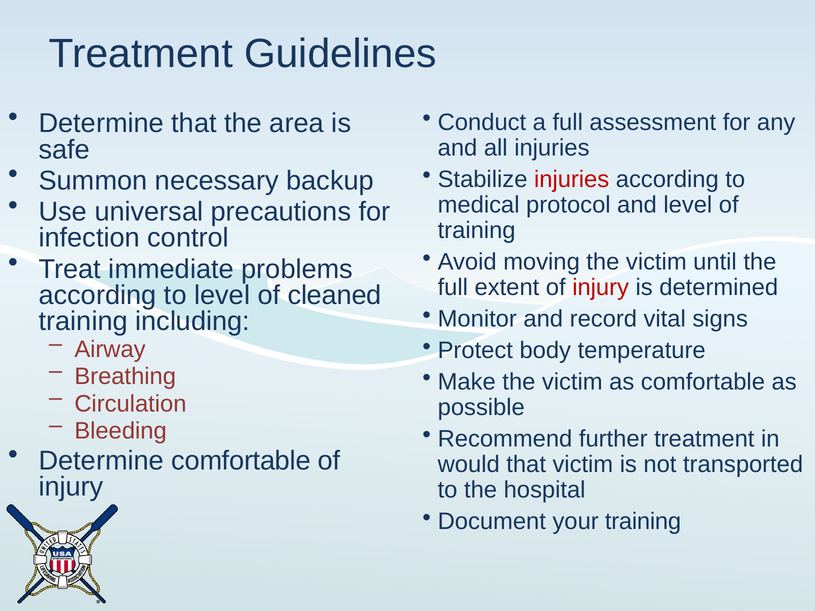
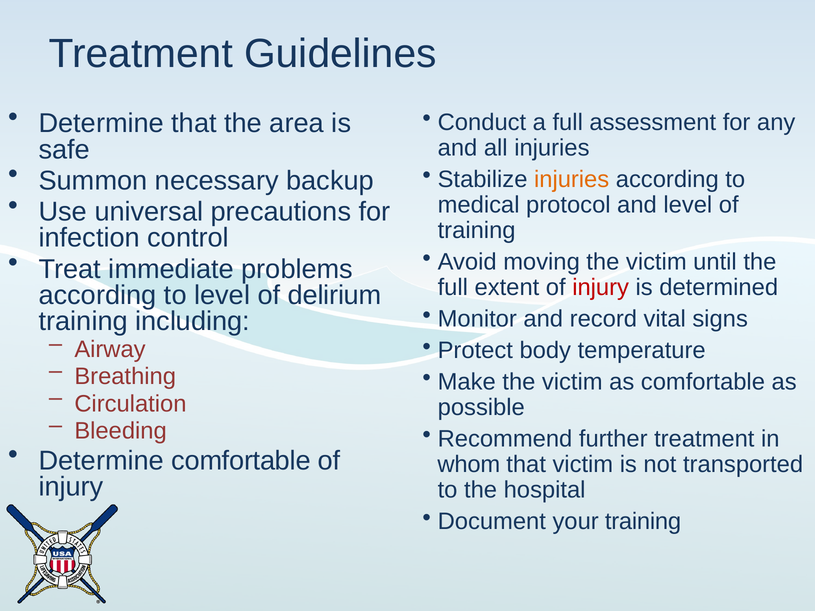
injuries at (572, 179) colour: red -> orange
cleaned: cleaned -> delirium
would: would -> whom
